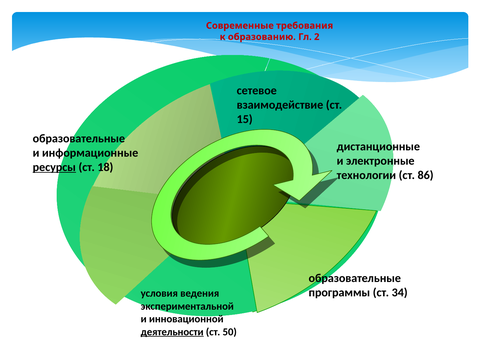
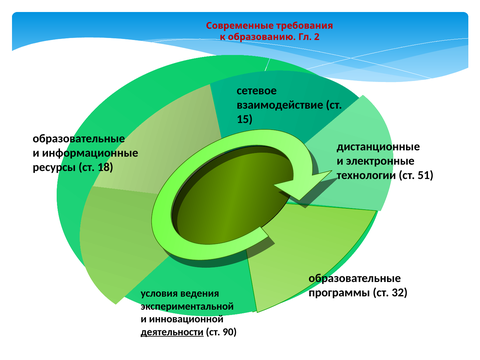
ресурсы underline: present -> none
86: 86 -> 51
34: 34 -> 32
50: 50 -> 90
